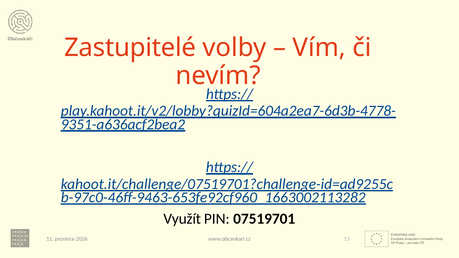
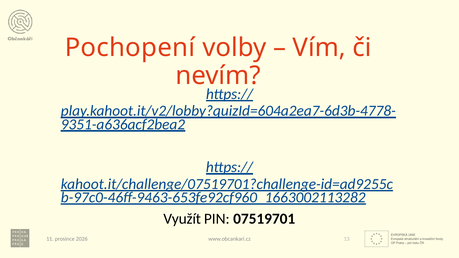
Zastupitelé: Zastupitelé -> Pochopení
